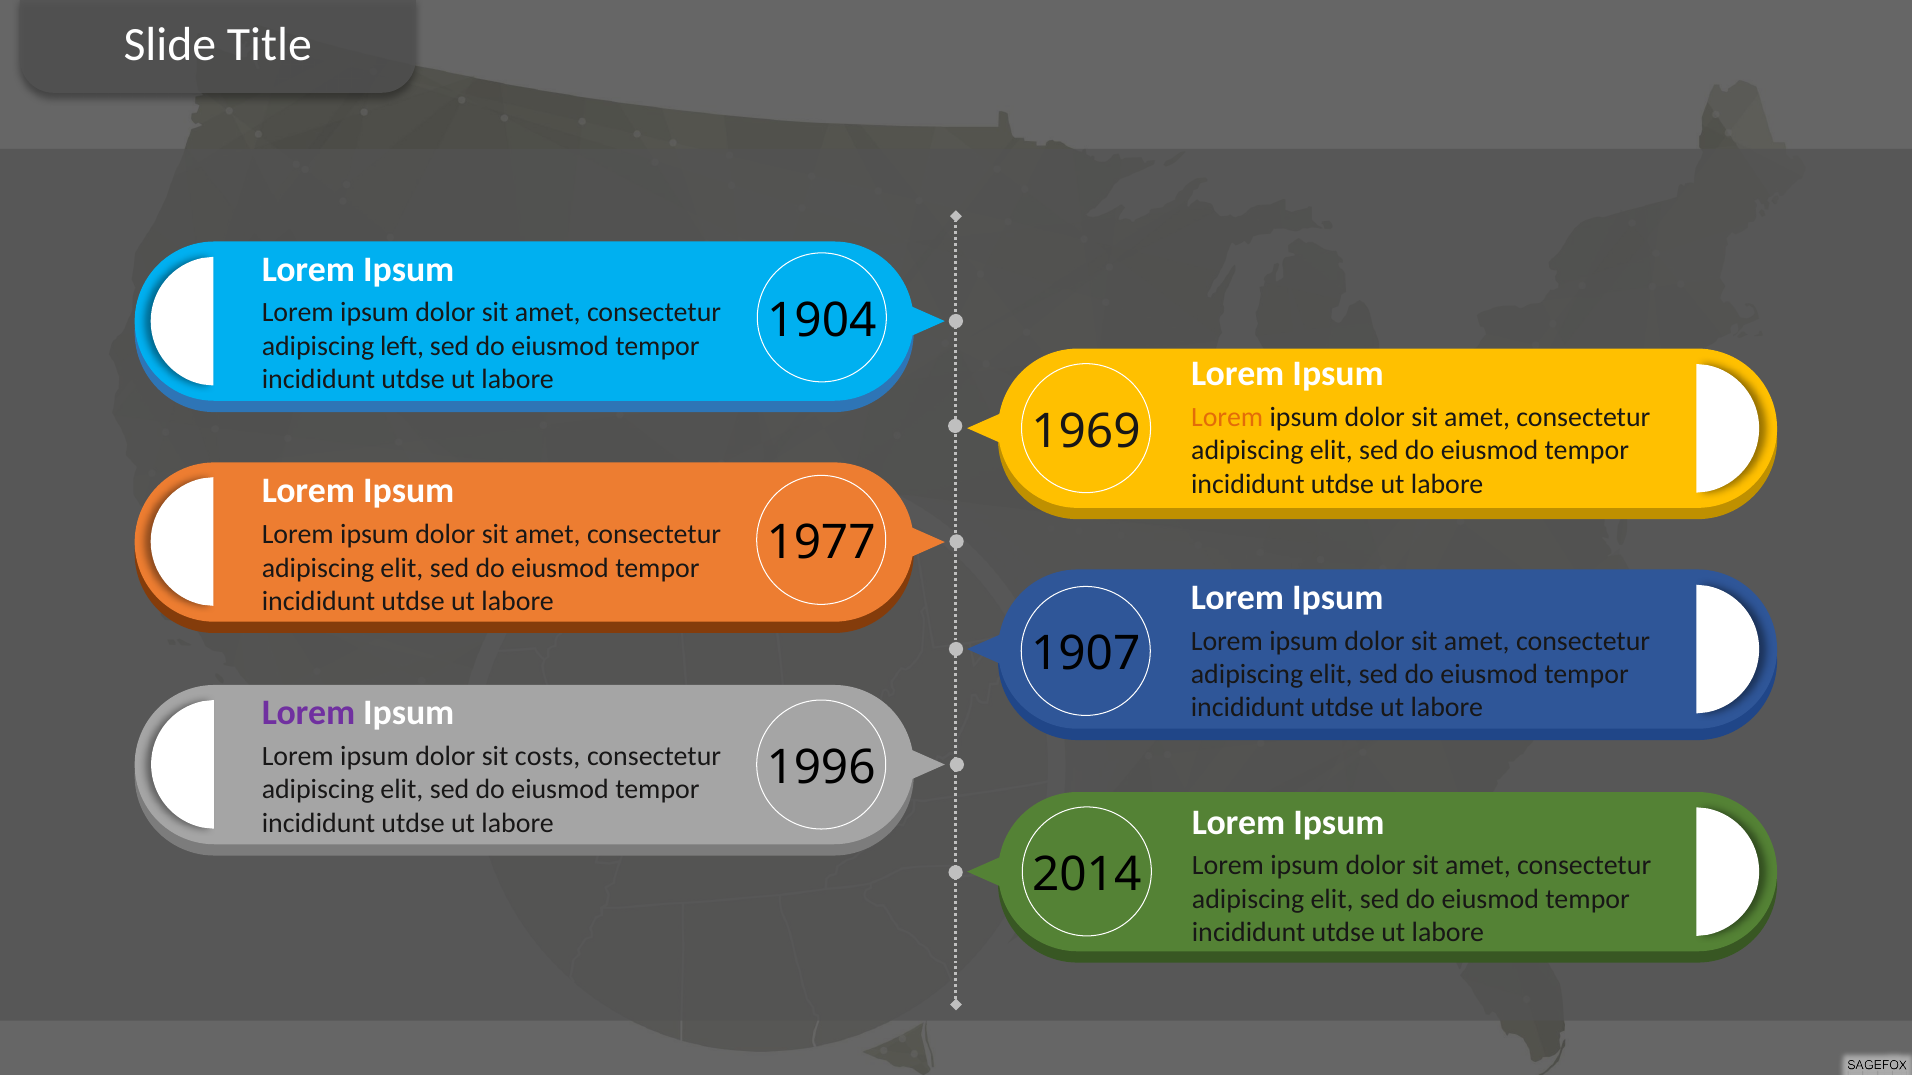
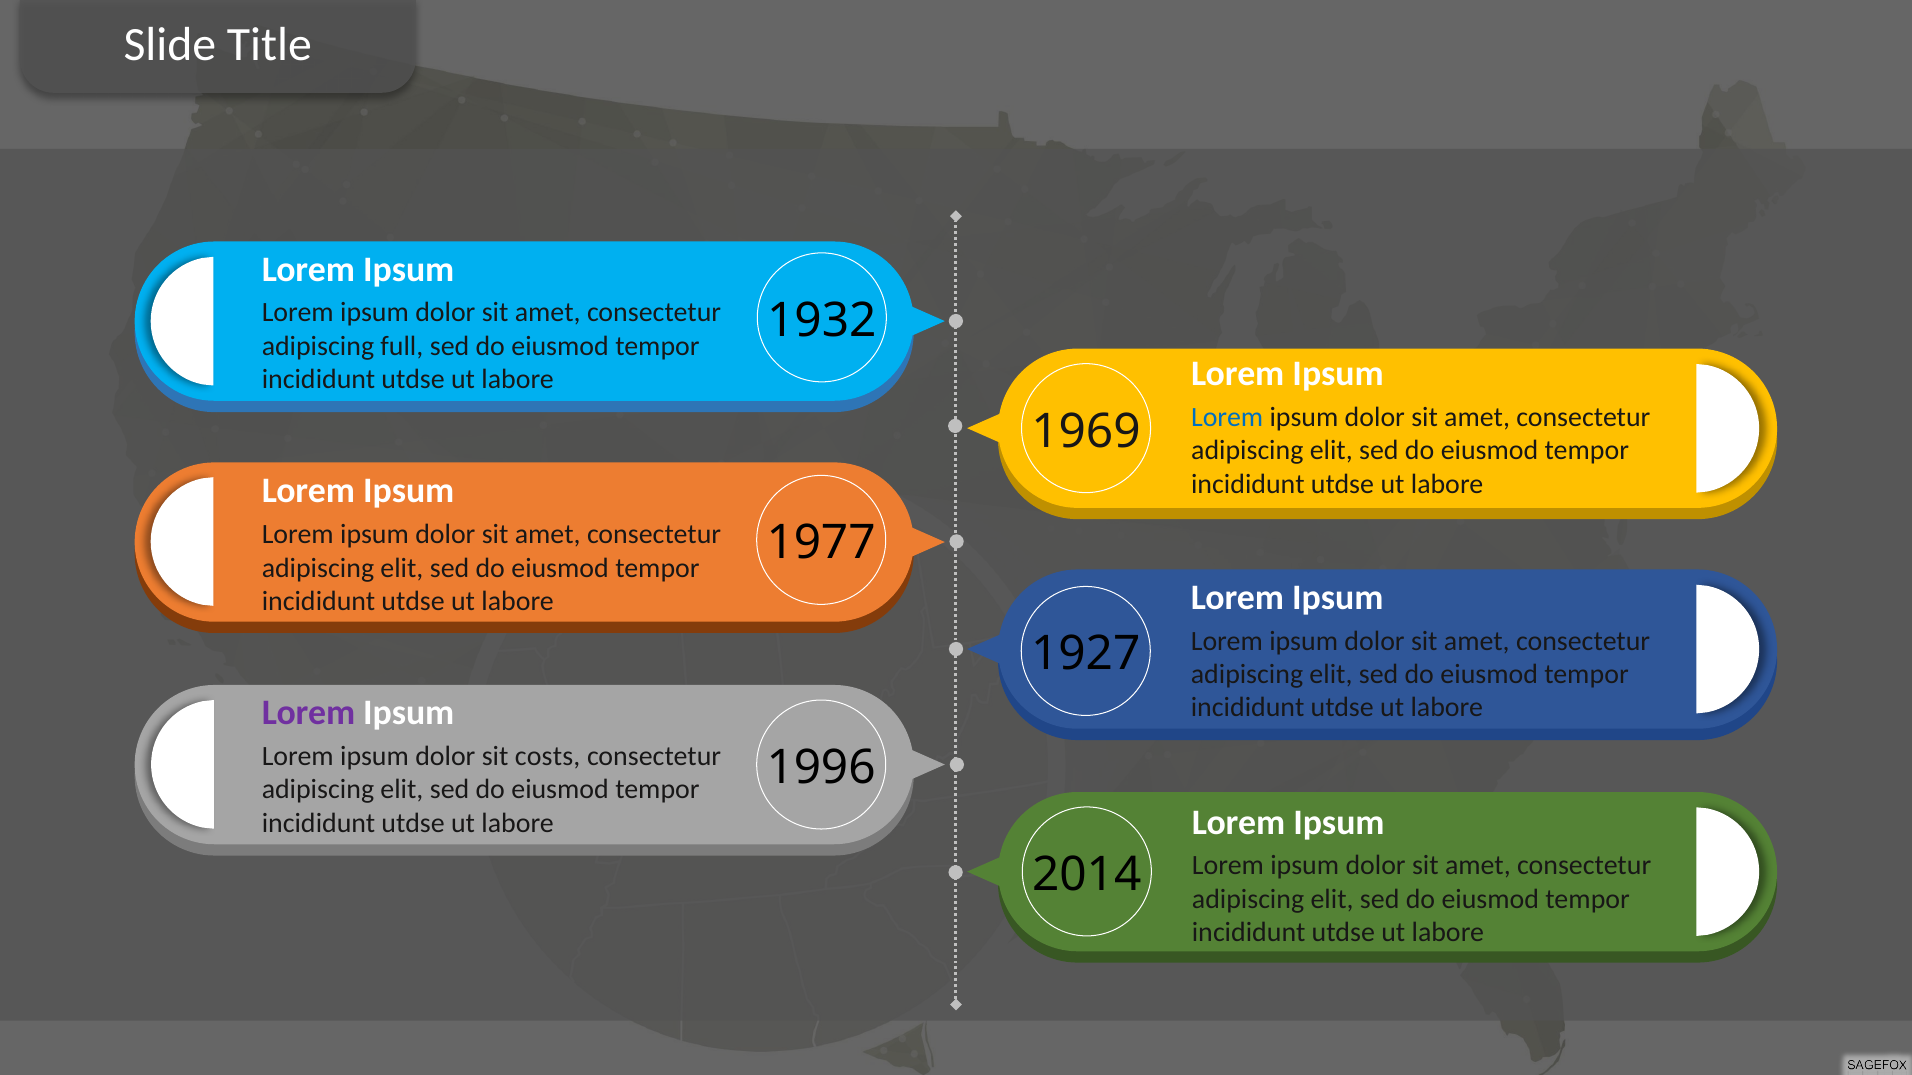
1904: 1904 -> 1932
left: left -> full
Lorem at (1227, 417) colour: orange -> blue
1907: 1907 -> 1927
